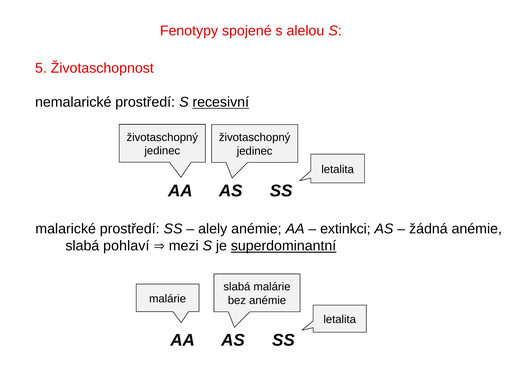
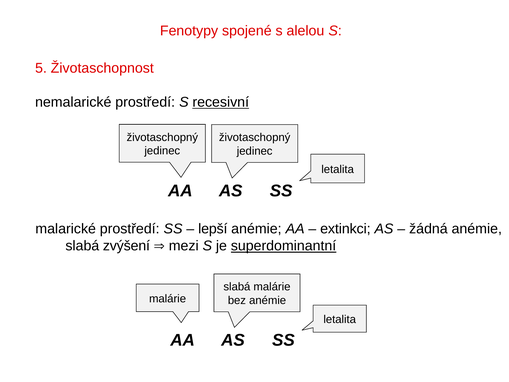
alely: alely -> lepší
pohlaví: pohlaví -> zvýšení
